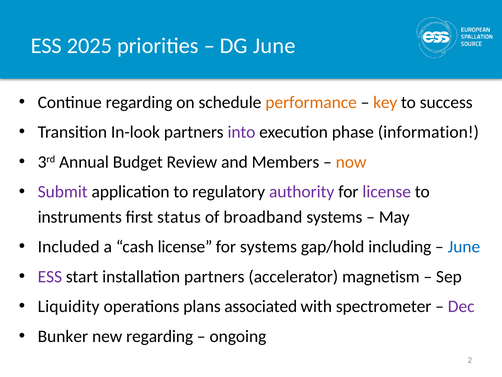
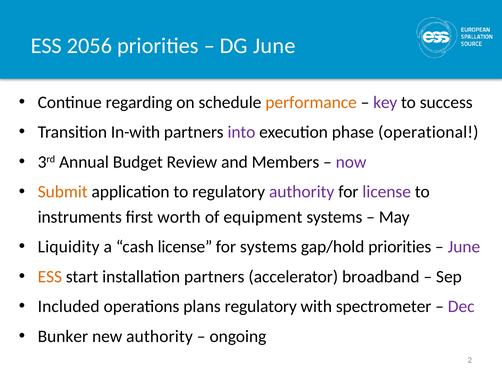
2025: 2025 -> 2056
key colour: orange -> purple
In-look: In-look -> In-with
information: information -> operational
now colour: orange -> purple
Submit colour: purple -> orange
status: status -> worth
broadband: broadband -> equipment
Included: Included -> Liquidity
gap/hold including: including -> priorities
June at (464, 247) colour: blue -> purple
ESS at (50, 276) colour: purple -> orange
magnetism: magnetism -> broadband
Liquidity: Liquidity -> Included
plans associated: associated -> regulatory
new regarding: regarding -> authority
